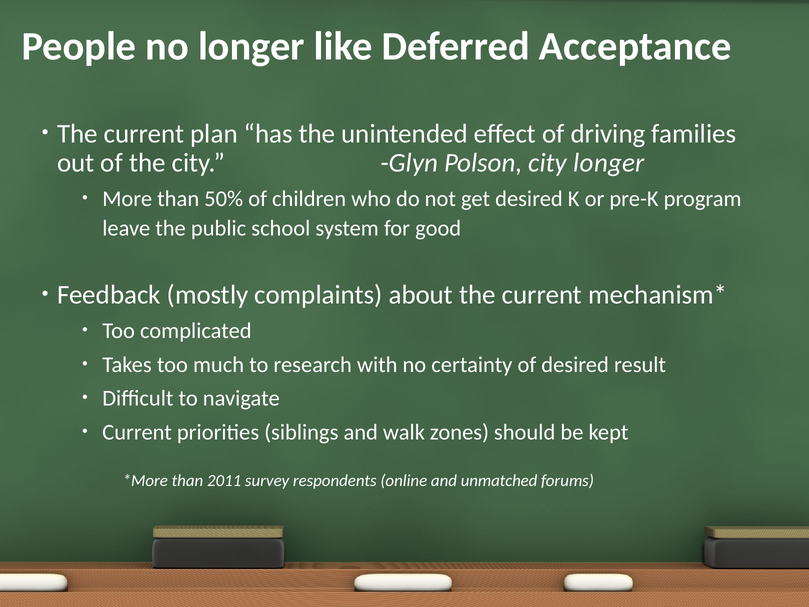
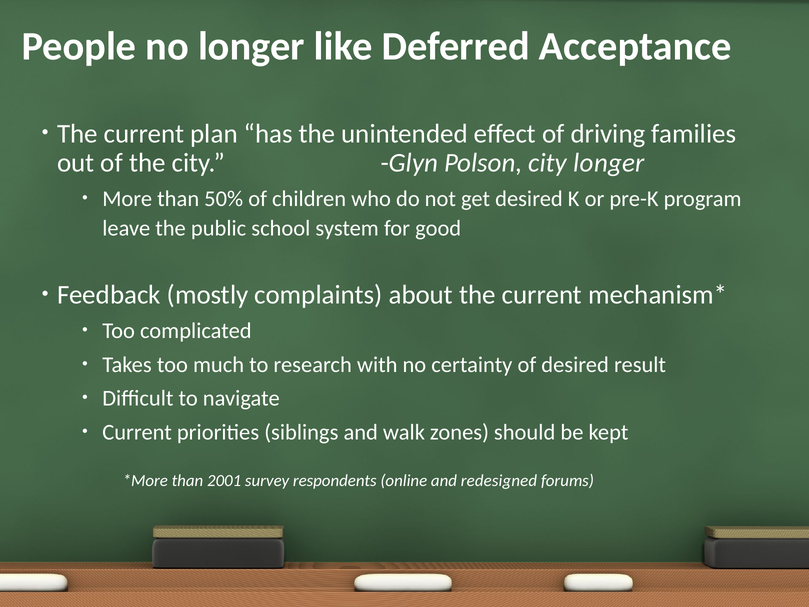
2011: 2011 -> 2001
unmatched: unmatched -> redesigned
